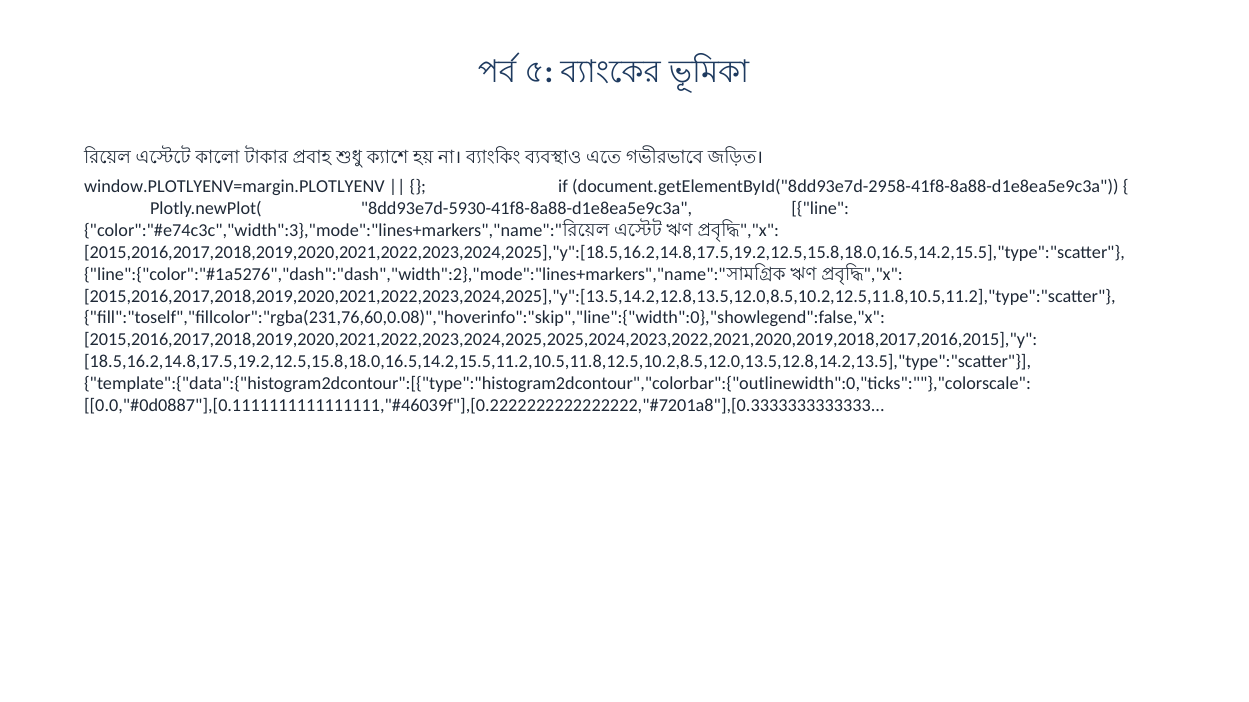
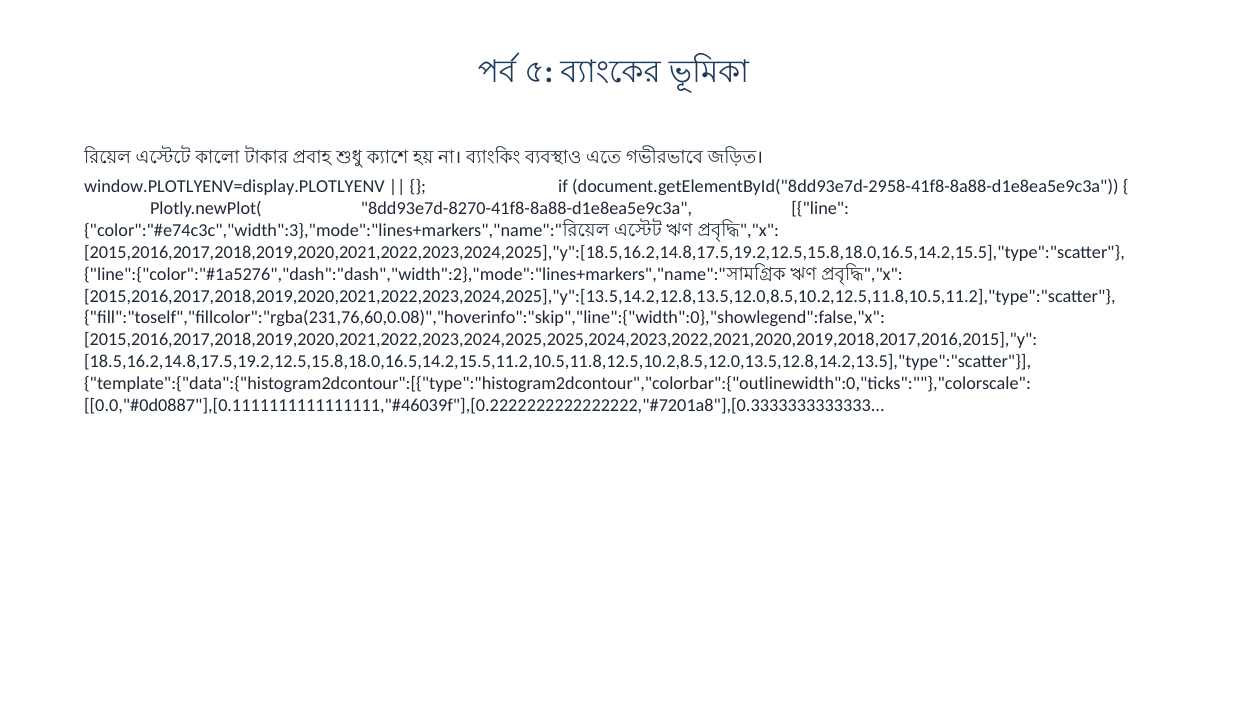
window.PLOTLYENV=margin.PLOTLYENV: window.PLOTLYENV=margin.PLOTLYENV -> window.PLOTLYENV=display.PLOTLYENV
8dd93e7d-5930-41f8-8a88-d1e8ea5e9c3a: 8dd93e7d-5930-41f8-8a88-d1e8ea5e9c3a -> 8dd93e7d-8270-41f8-8a88-d1e8ea5e9c3a
